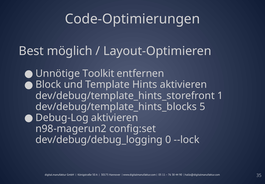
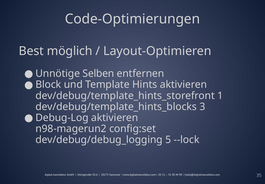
Toolkit: Toolkit -> Selben
5: 5 -> 3
0: 0 -> 5
